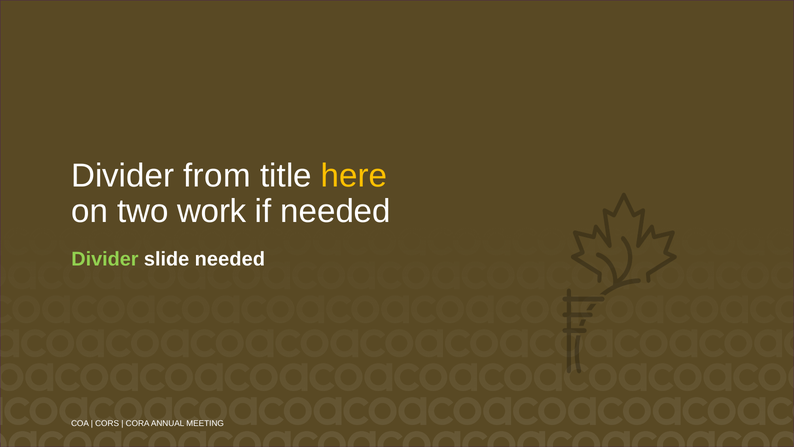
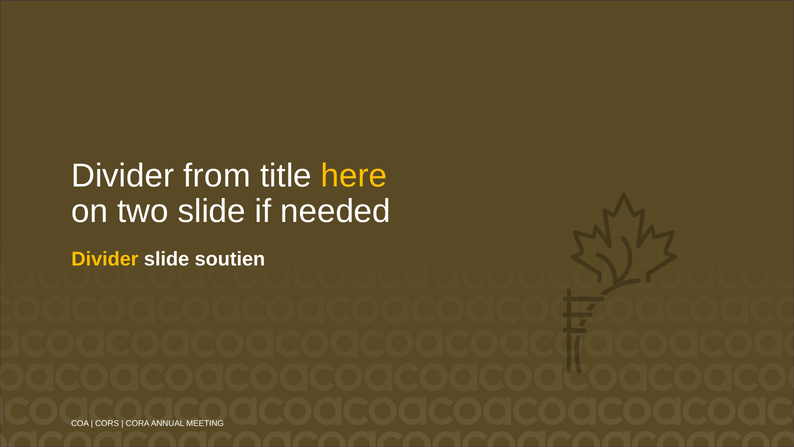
two work: work -> slide
Divider at (105, 259) colour: light green -> yellow
slide needed: needed -> soutien
